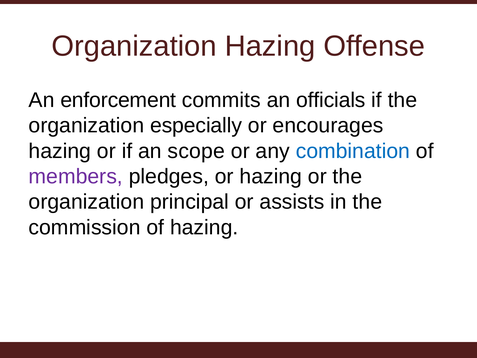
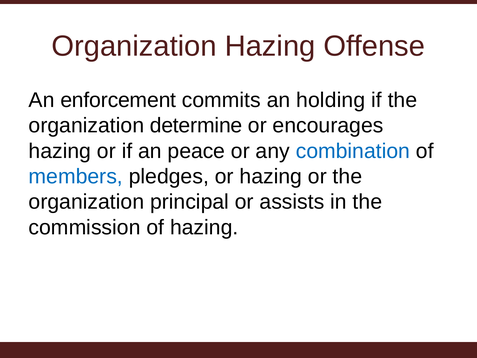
officials: officials -> holding
especially: especially -> determine
scope: scope -> peace
members colour: purple -> blue
